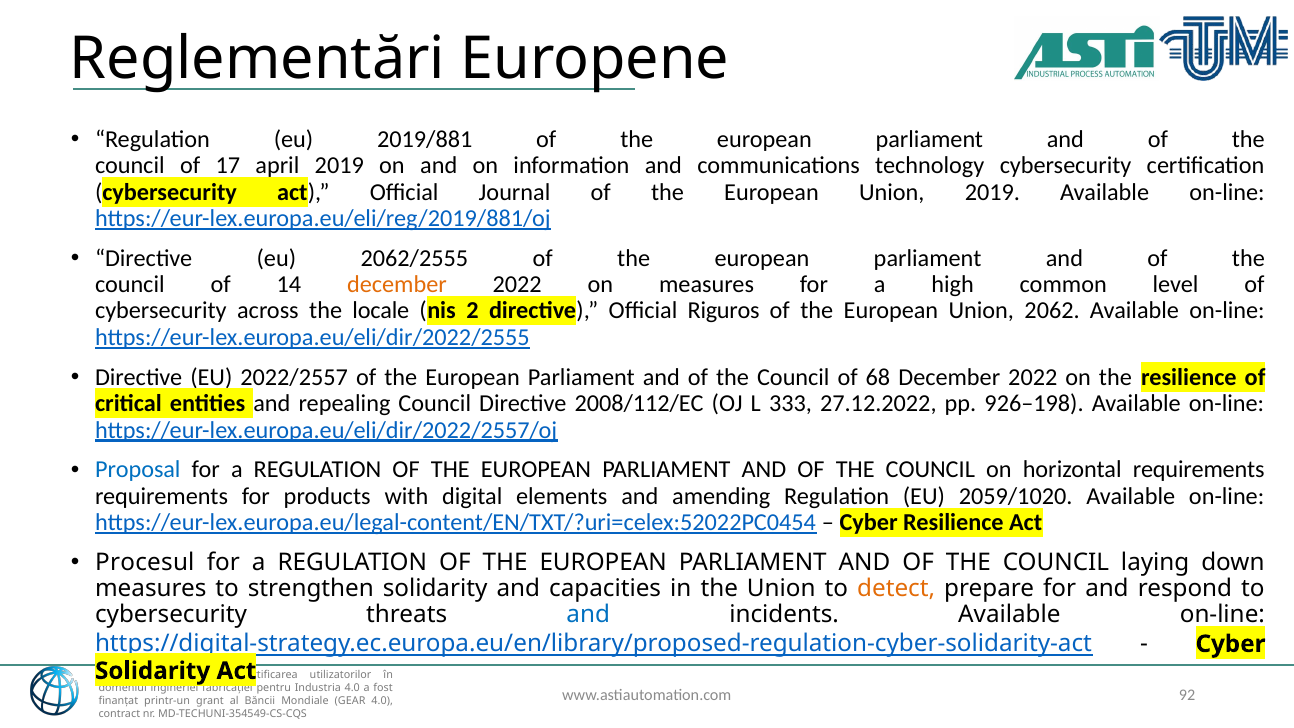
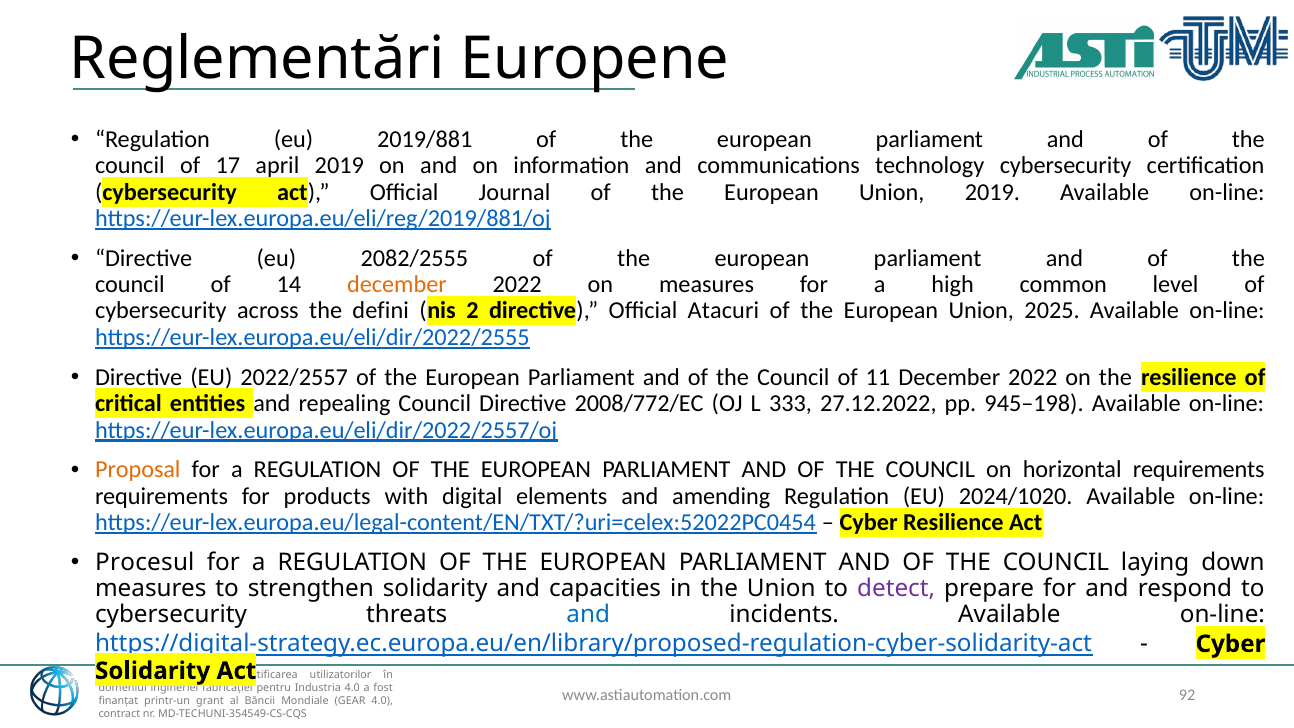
2062/2555: 2062/2555 -> 2082/2555
locale: locale -> defini
Riguros: Riguros -> Atacuri
2062: 2062 -> 2025
68: 68 -> 11
2008/112/EC: 2008/112/EC -> 2008/772/EC
926–198: 926–198 -> 945–198
Proposal colour: blue -> orange
2059/1020: 2059/1020 -> 2024/1020
detect colour: orange -> purple
